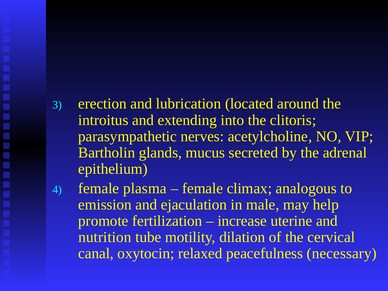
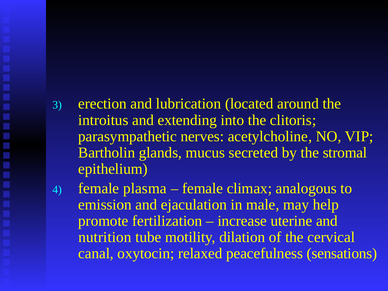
adrenal: adrenal -> stromal
necessary: necessary -> sensations
